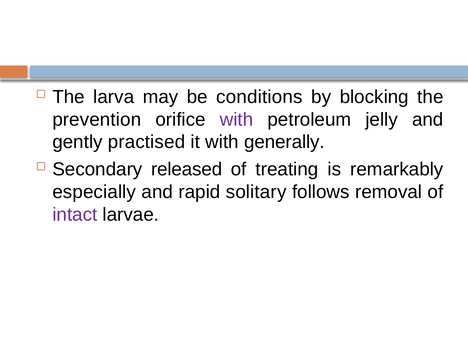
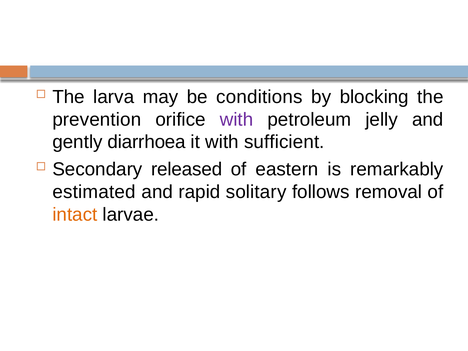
practised: practised -> diarrhoea
generally: generally -> sufficient
treating: treating -> eastern
especially: especially -> estimated
intact colour: purple -> orange
